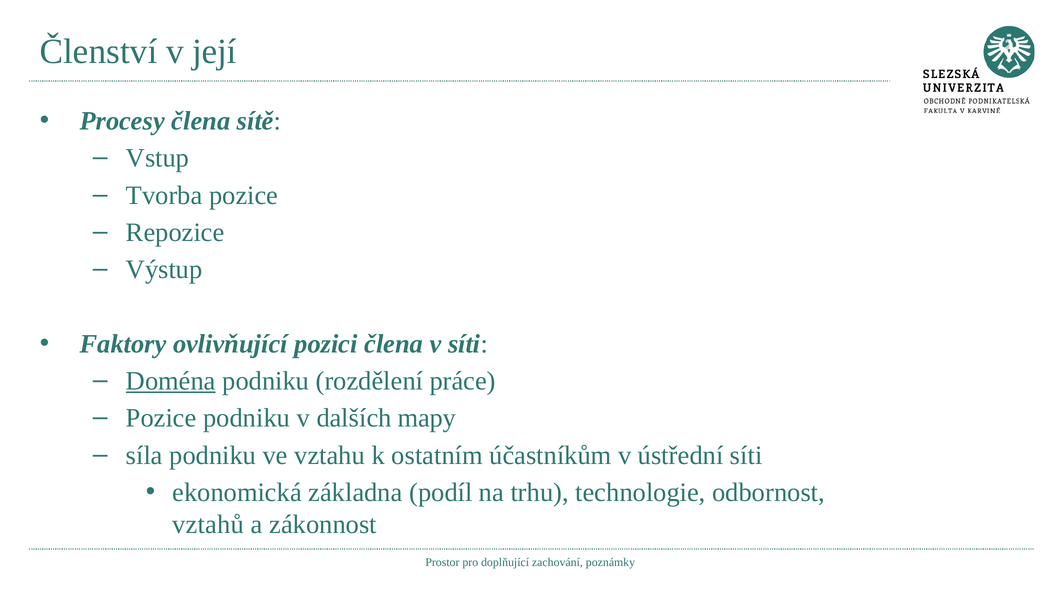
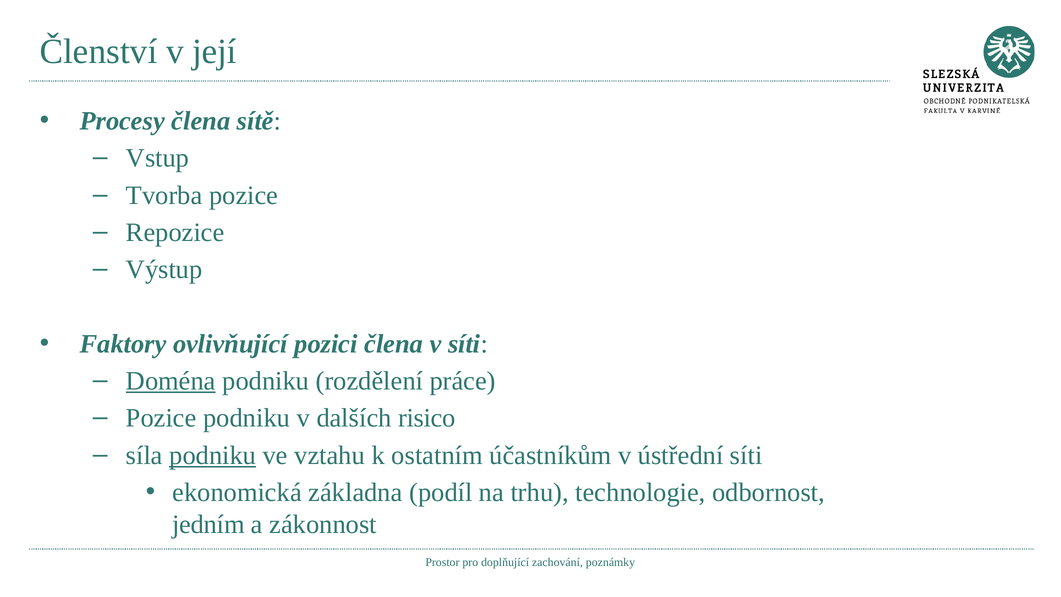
mapy: mapy -> risico
podniku at (213, 455) underline: none -> present
vztahů: vztahů -> jedním
